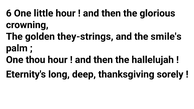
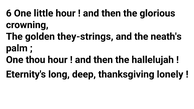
smile's: smile's -> neath's
sorely: sorely -> lonely
